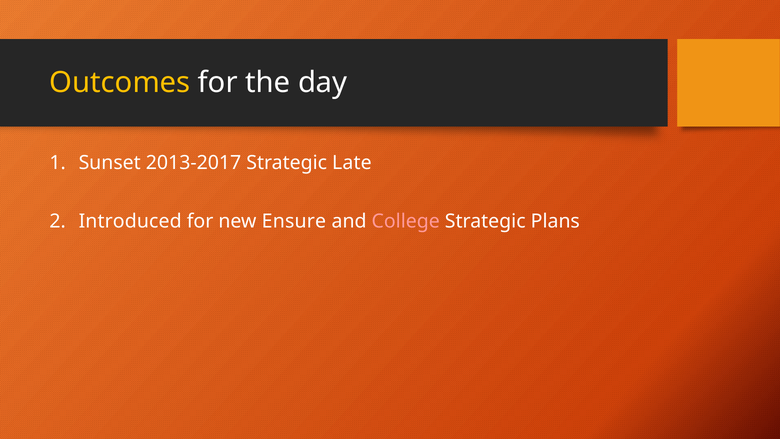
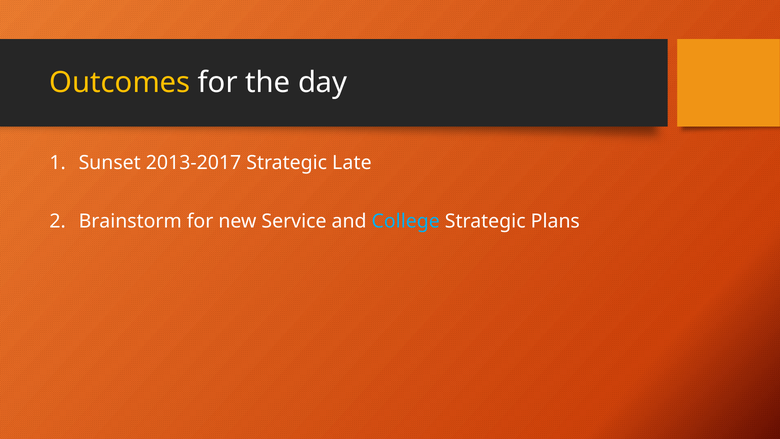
Introduced: Introduced -> Brainstorm
Ensure: Ensure -> Service
College colour: pink -> light blue
